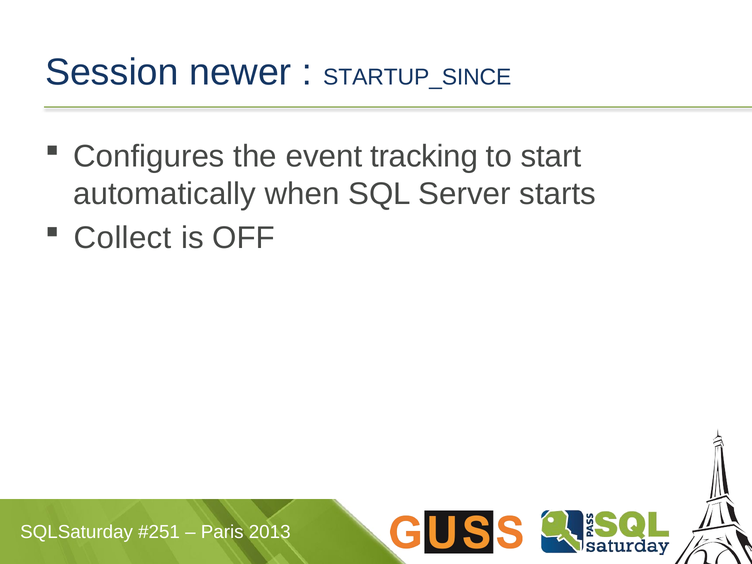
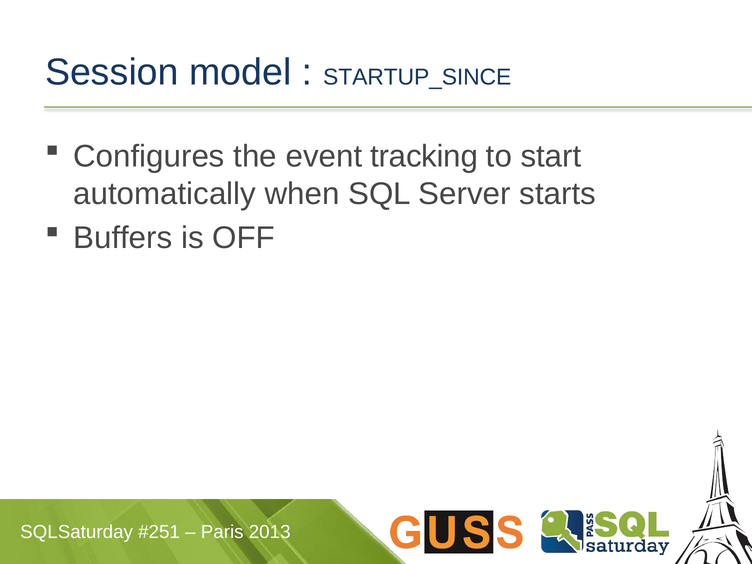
newer: newer -> model
Collect: Collect -> Buffers
